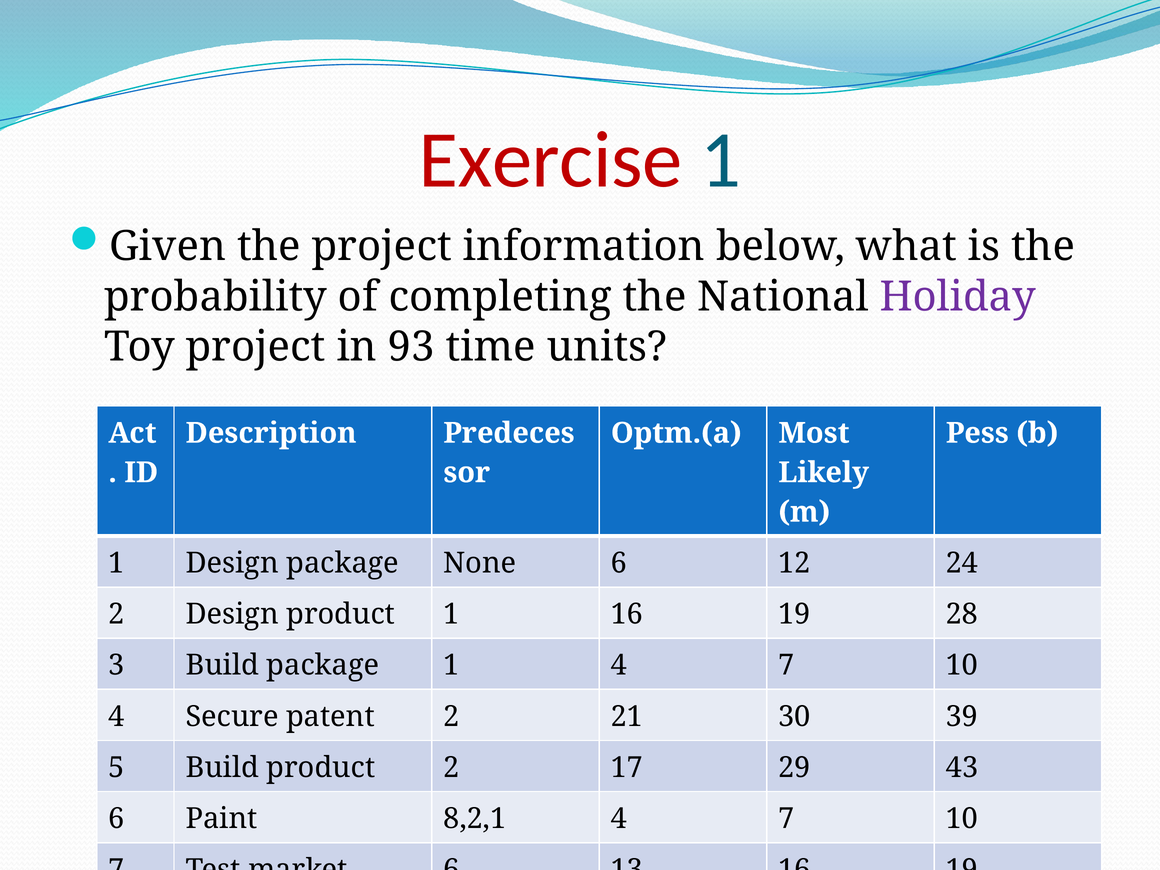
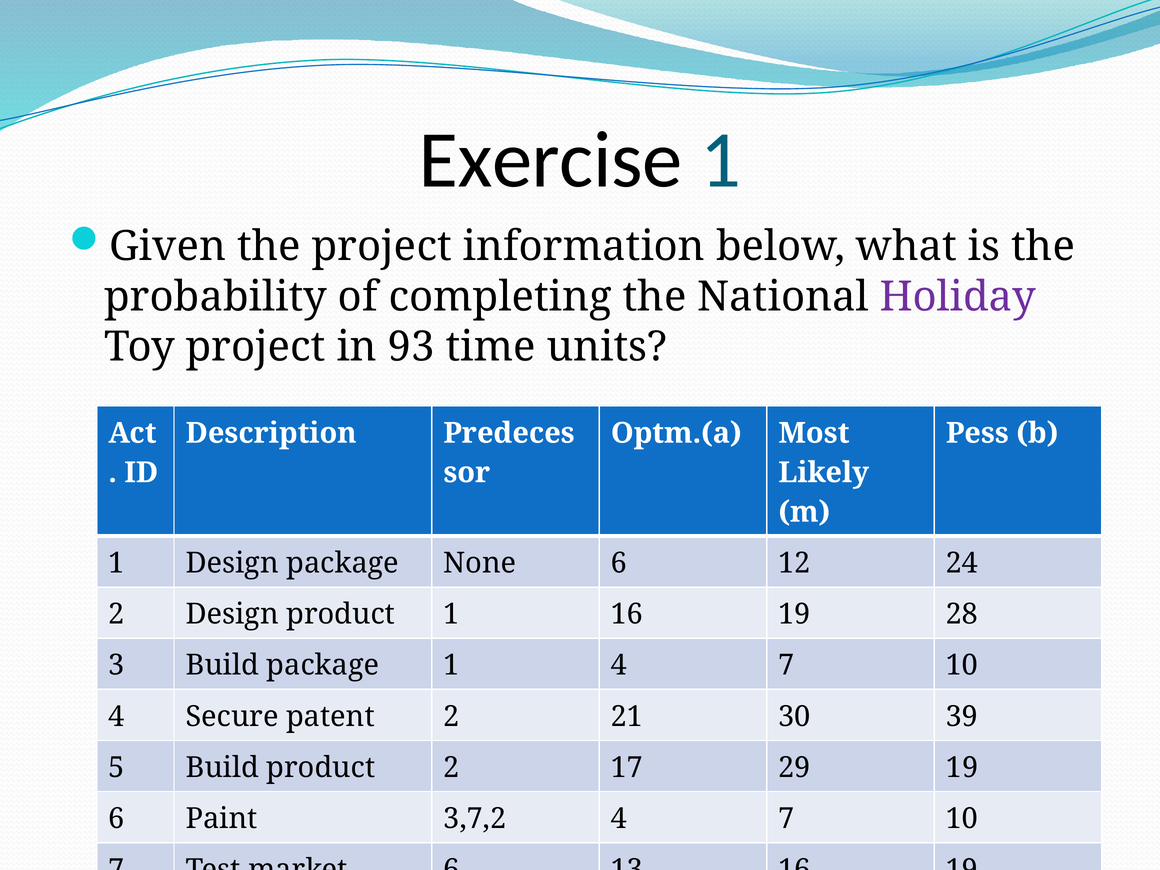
Exercise colour: red -> black
29 43: 43 -> 19
8,2,1: 8,2,1 -> 3,7,2
